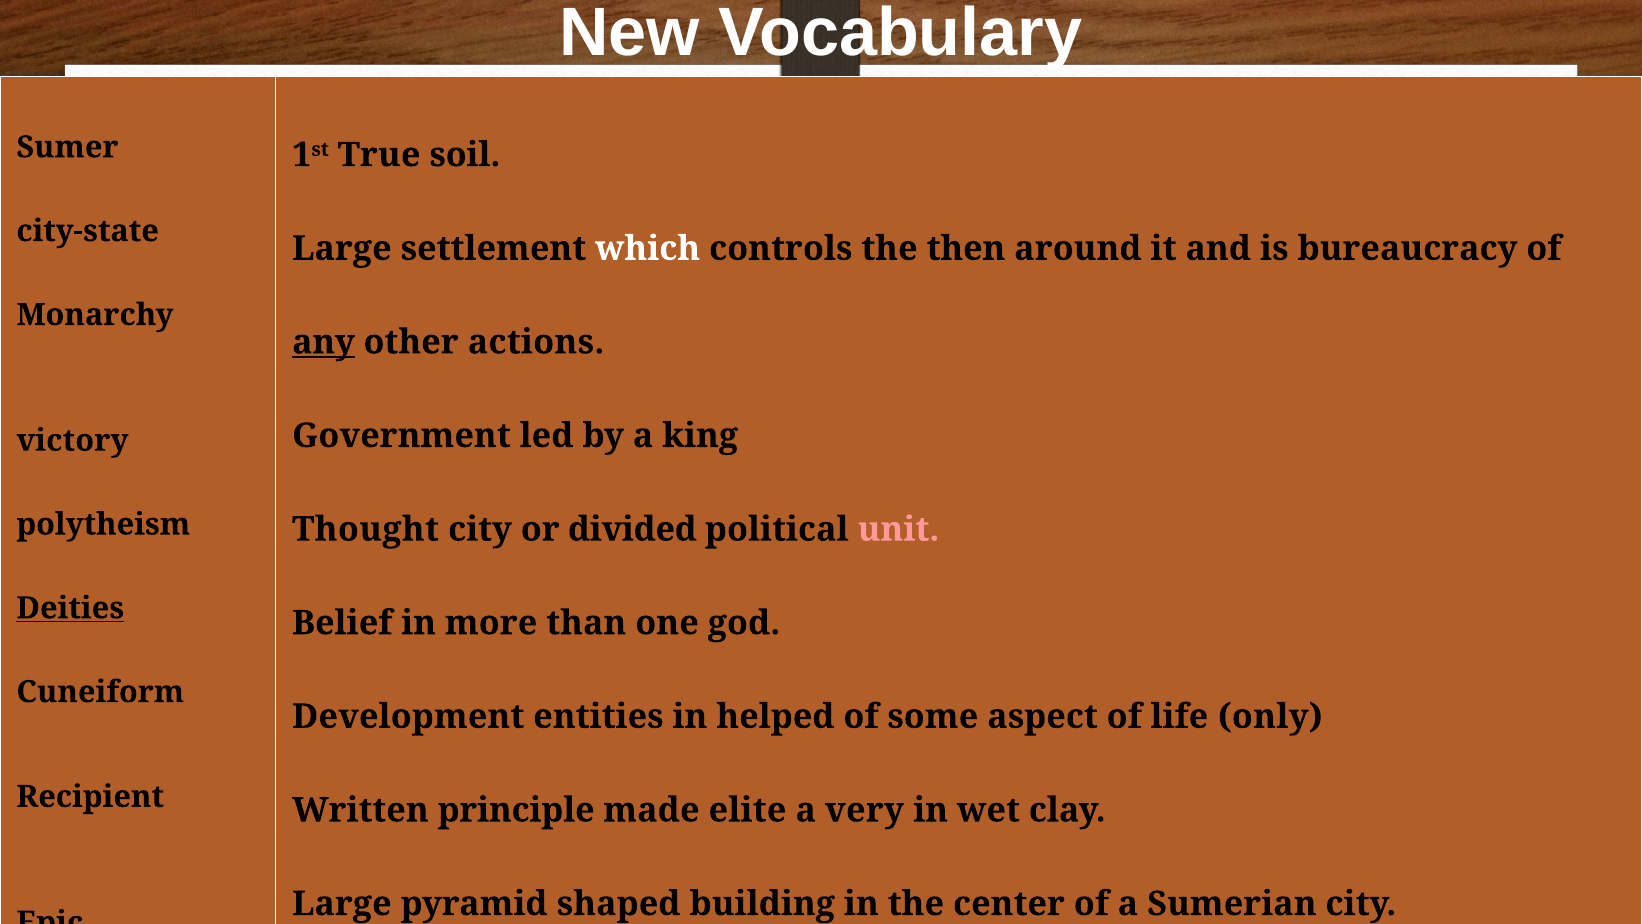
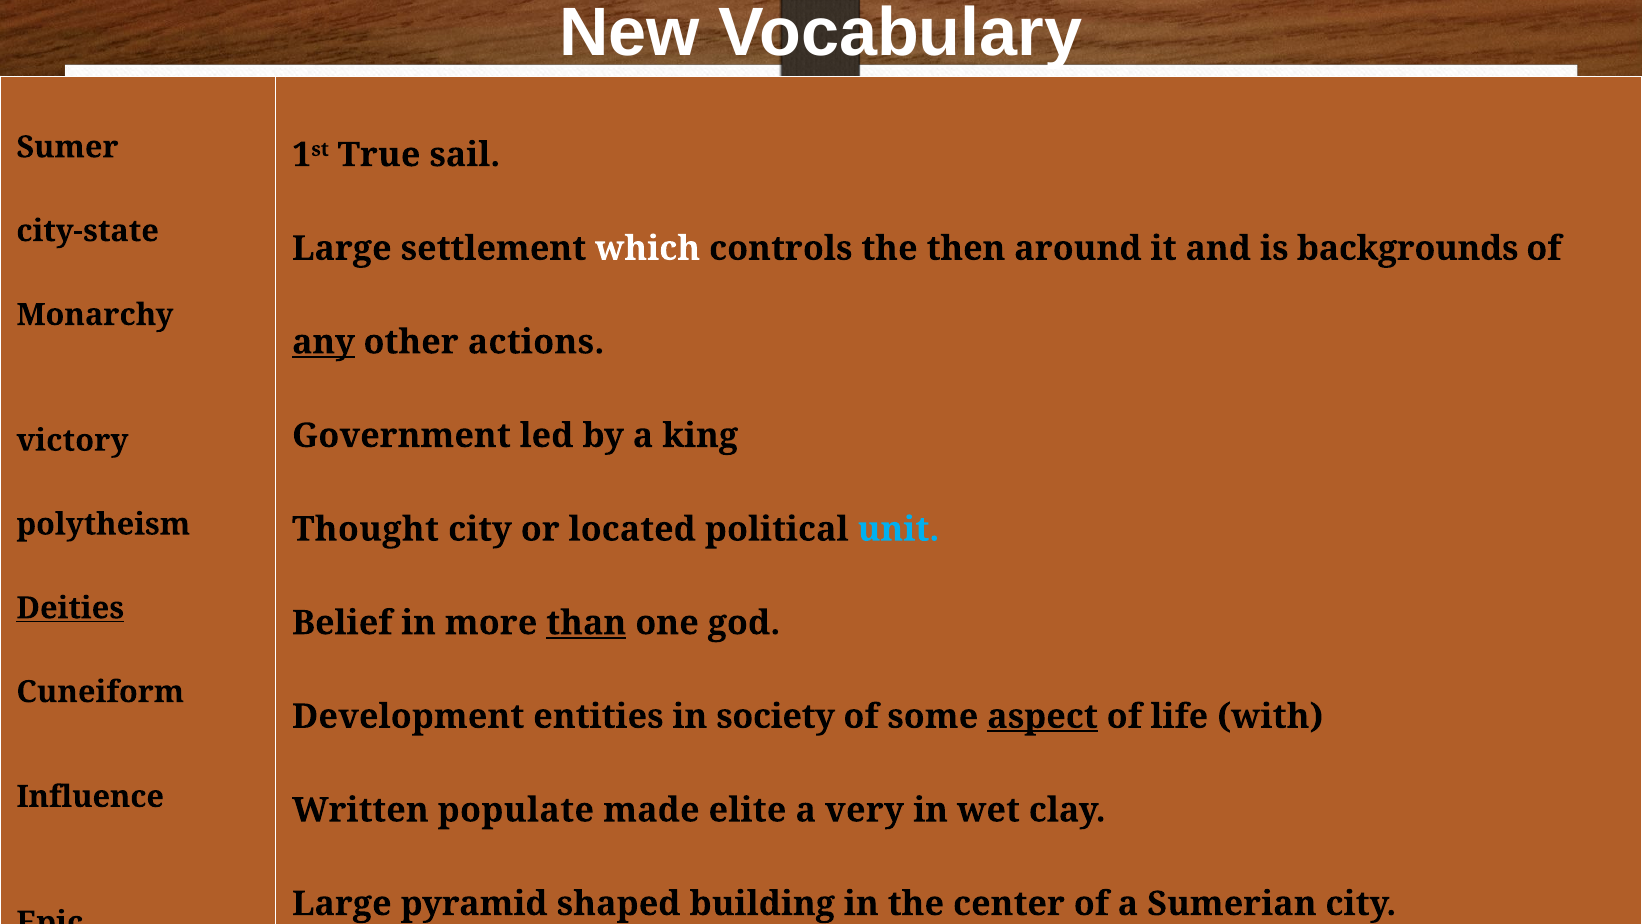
soil: soil -> sail
bureaucracy: bureaucracy -> backgrounds
divided: divided -> located
unit colour: pink -> light blue
than underline: none -> present
helped: helped -> society
aspect underline: none -> present
only: only -> with
Recipient: Recipient -> Influence
principle: principle -> populate
